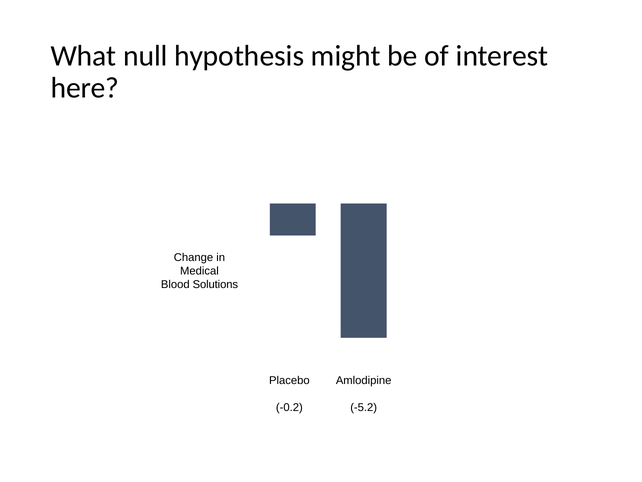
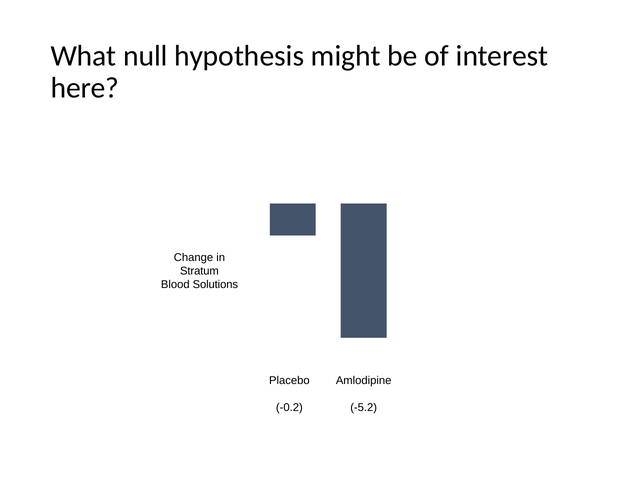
Medical: Medical -> Stratum
